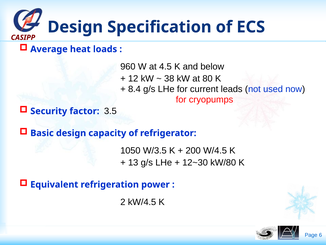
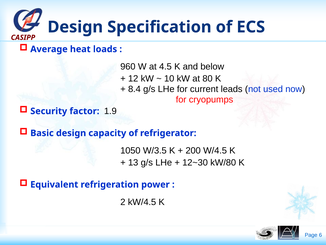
38: 38 -> 10
3.5: 3.5 -> 1.9
